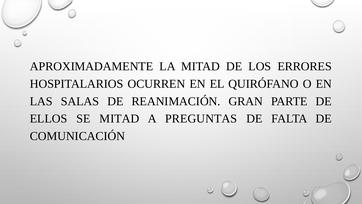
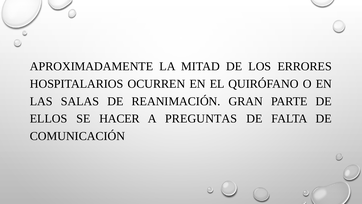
SE MITAD: MITAD -> HACER
